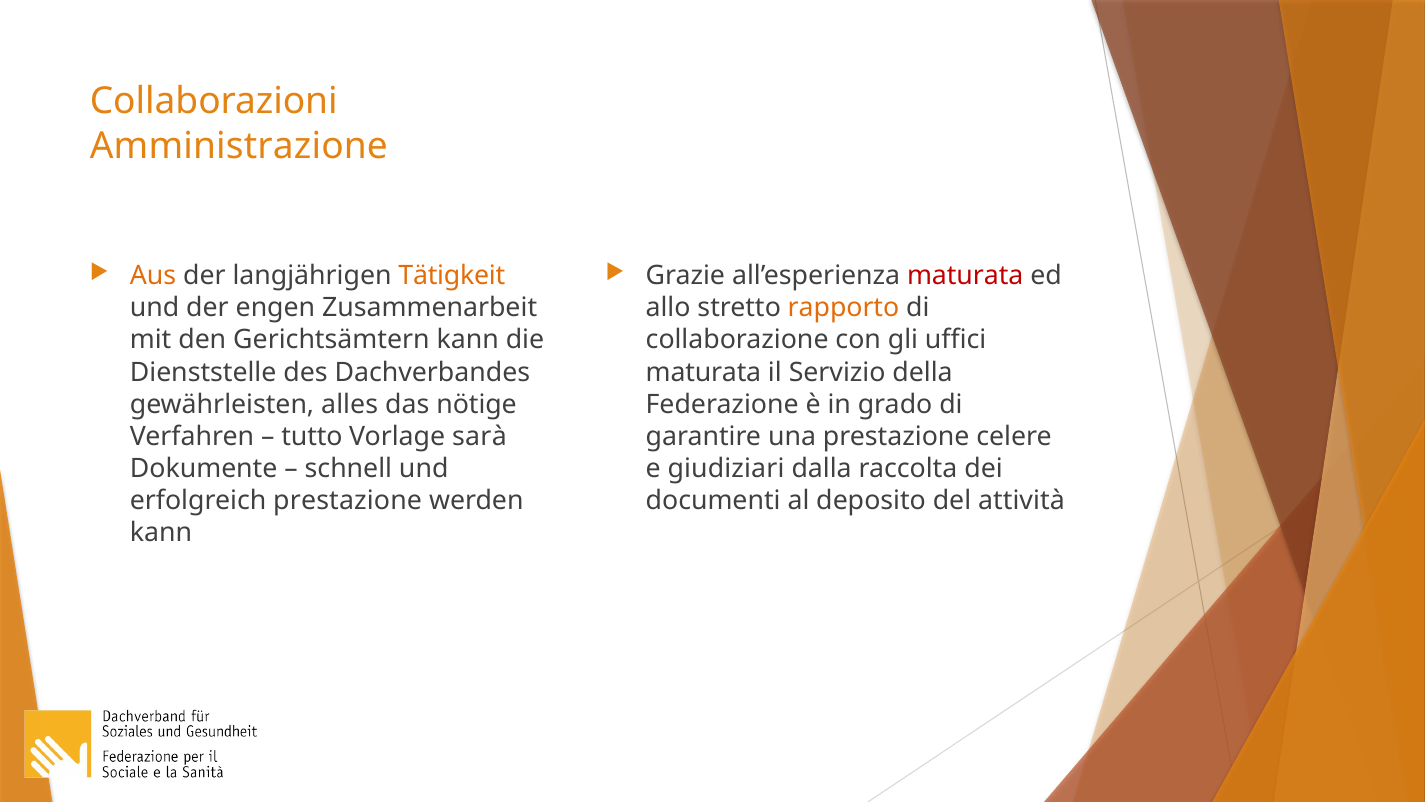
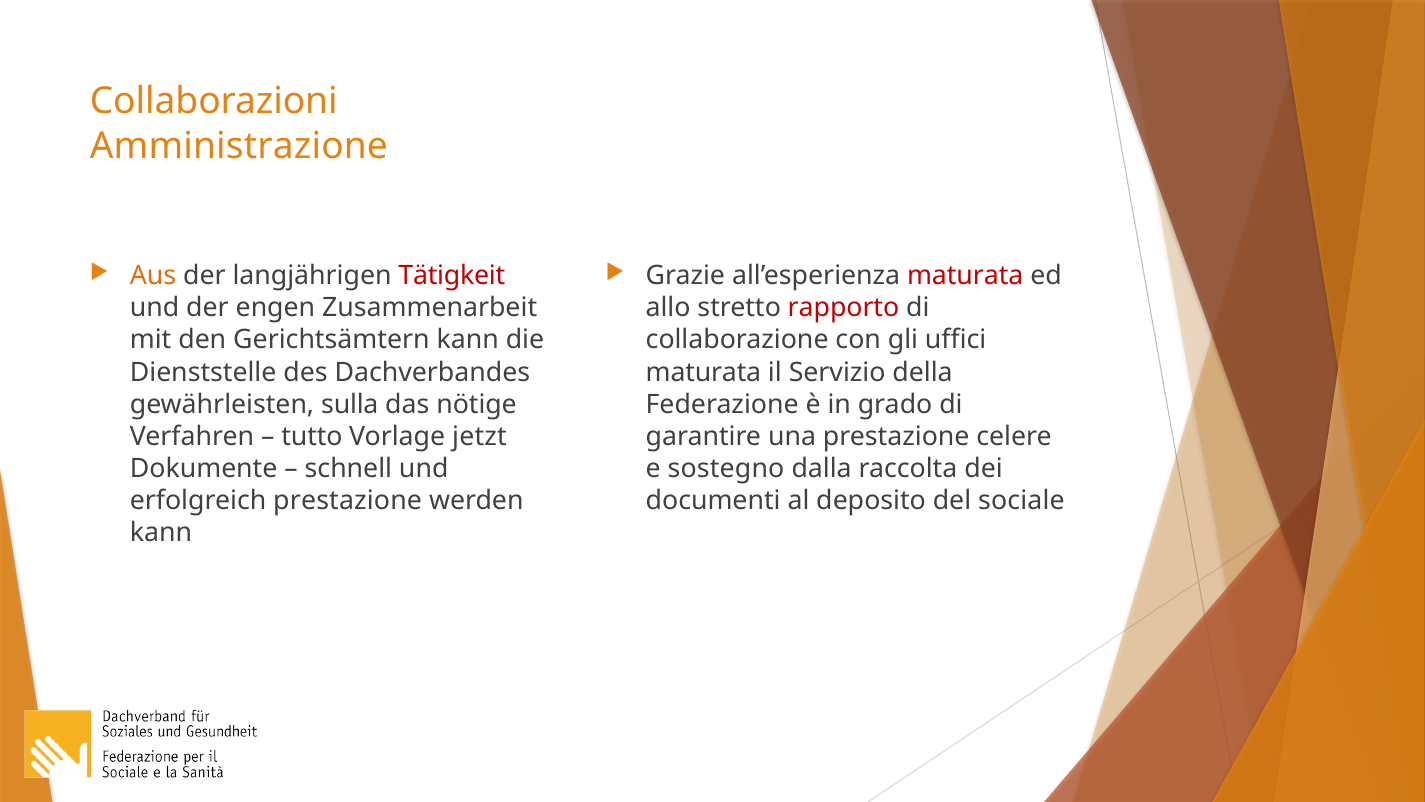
Tätigkeit colour: orange -> red
rapporto colour: orange -> red
alles: alles -> sulla
sarà: sarà -> jetzt
giudiziari: giudiziari -> sostegno
attività: attività -> sociale
